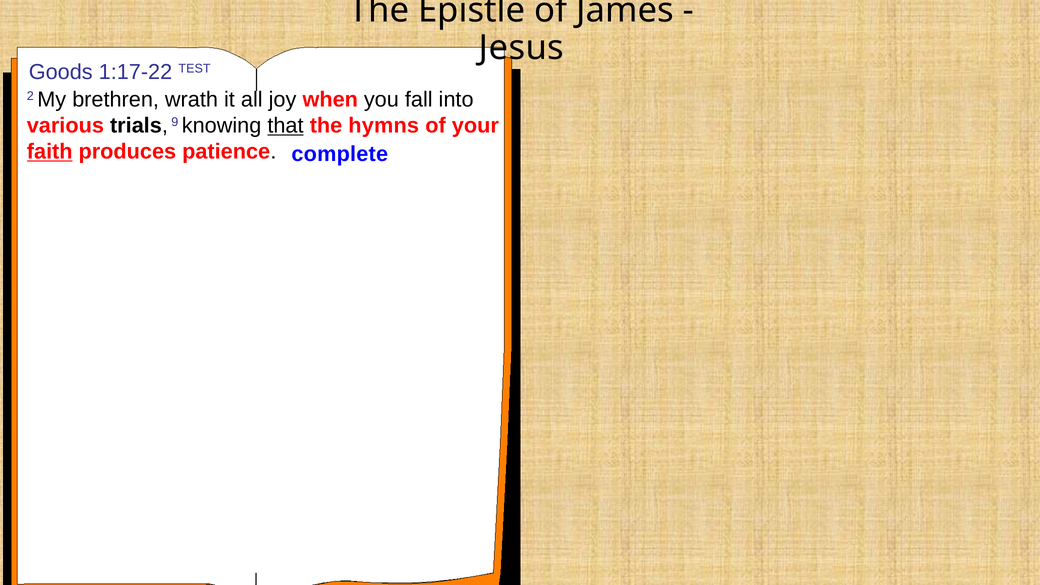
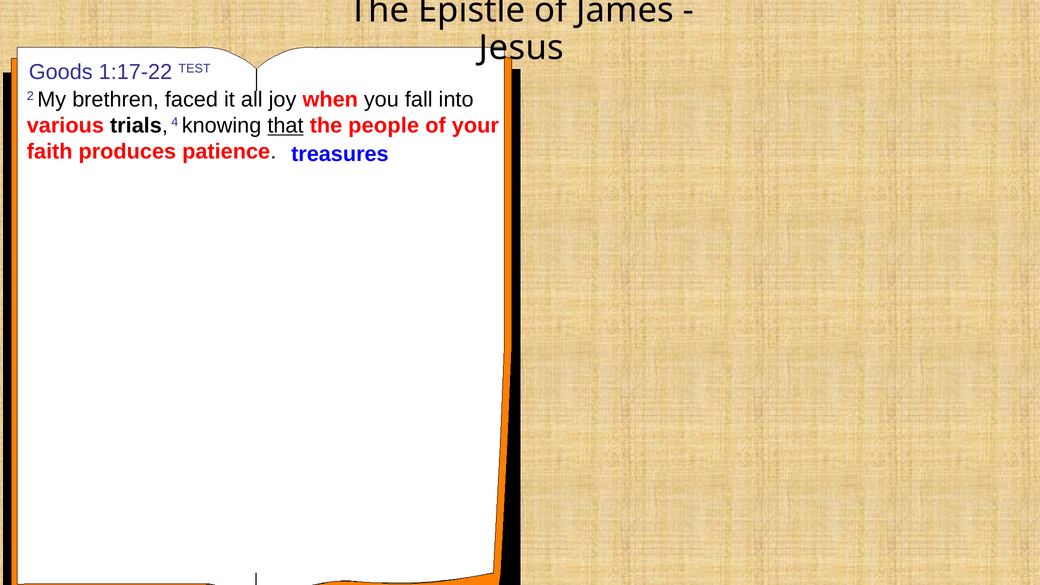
wrath: wrath -> faced
9: 9 -> 4
hymns: hymns -> people
faith underline: present -> none
complete: complete -> treasures
